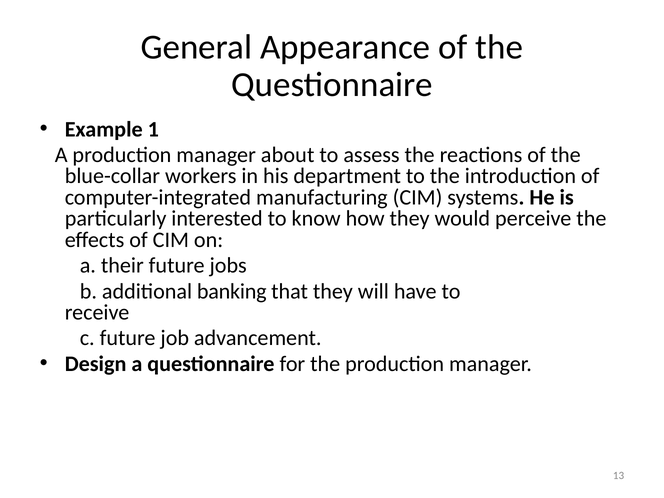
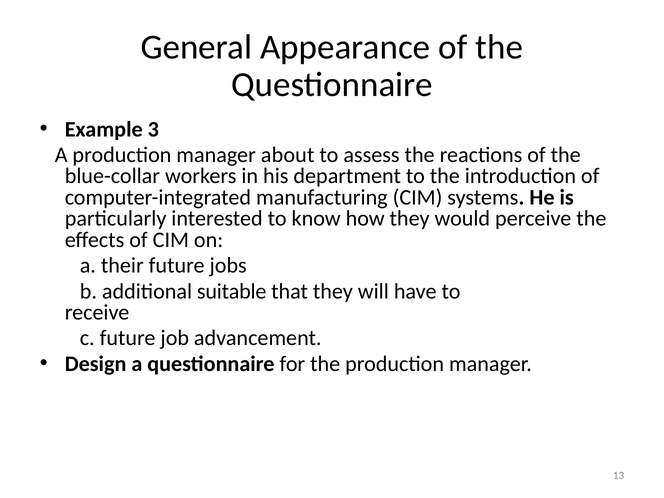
1: 1 -> 3
banking: banking -> suitable
